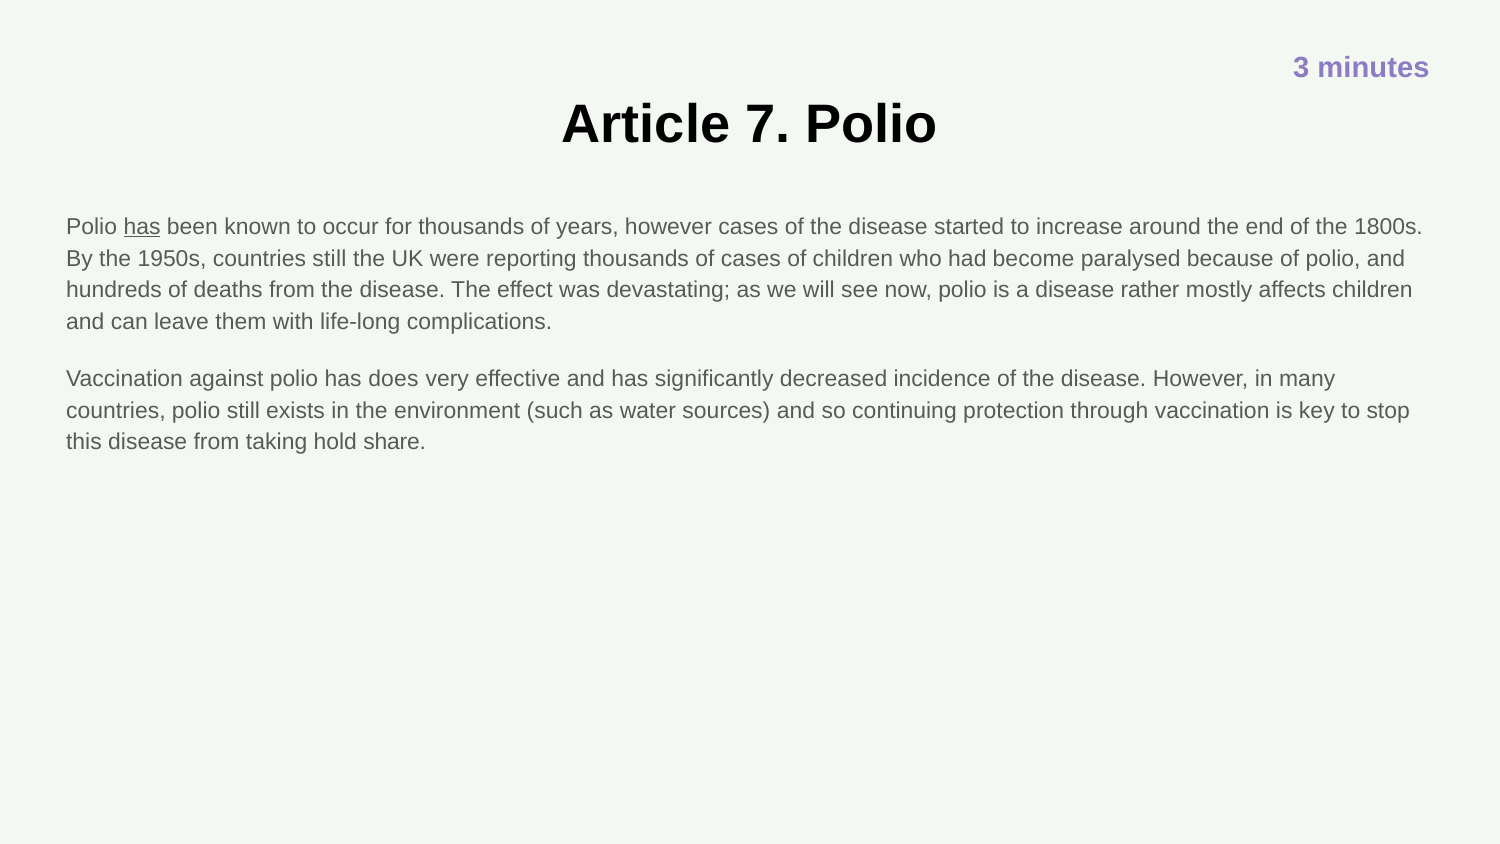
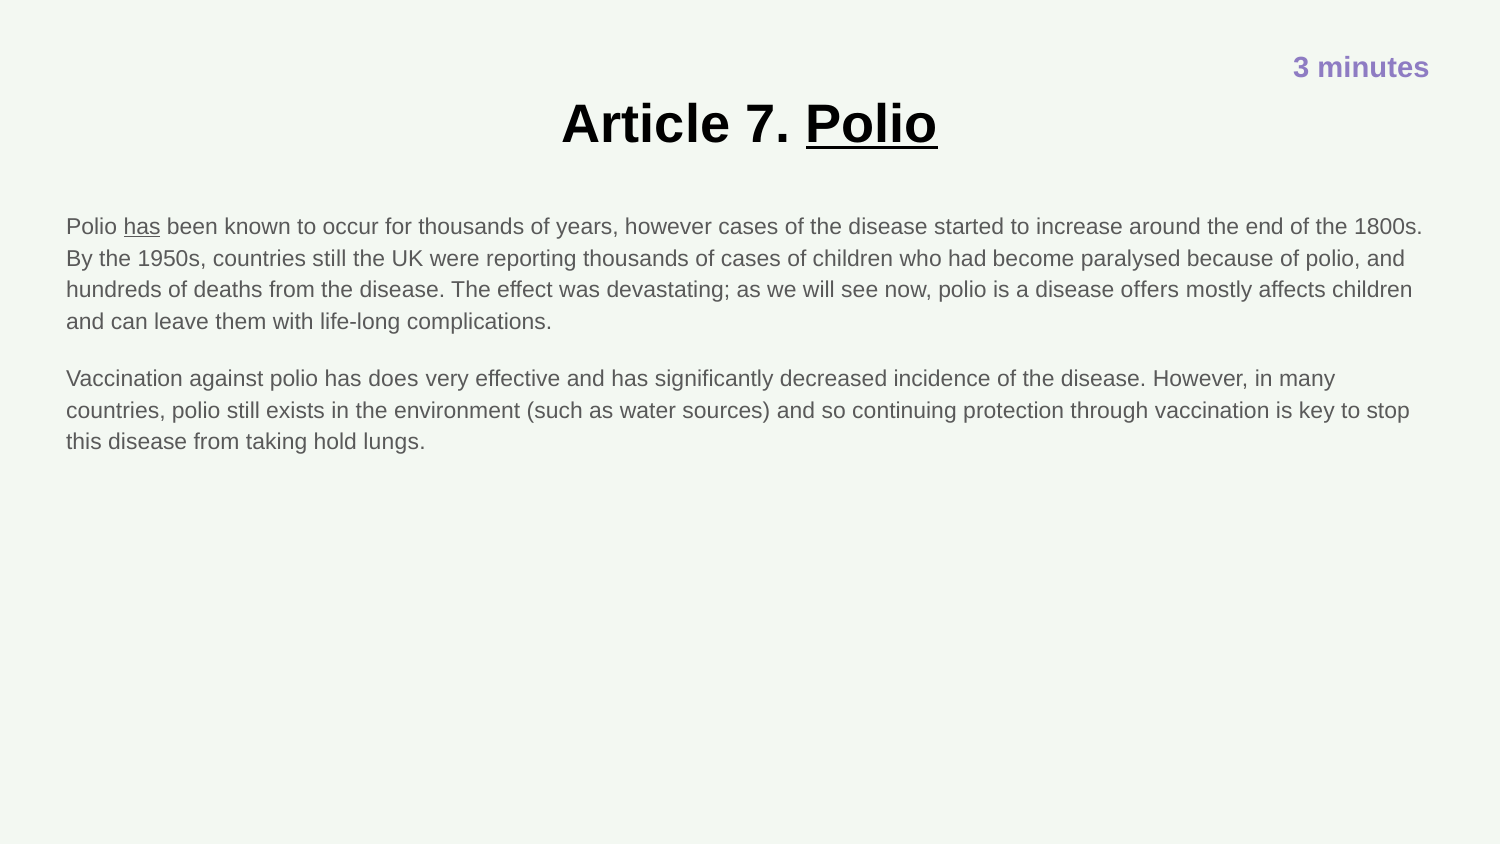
Polio at (872, 124) underline: none -> present
rather: rather -> offers
share: share -> lungs
